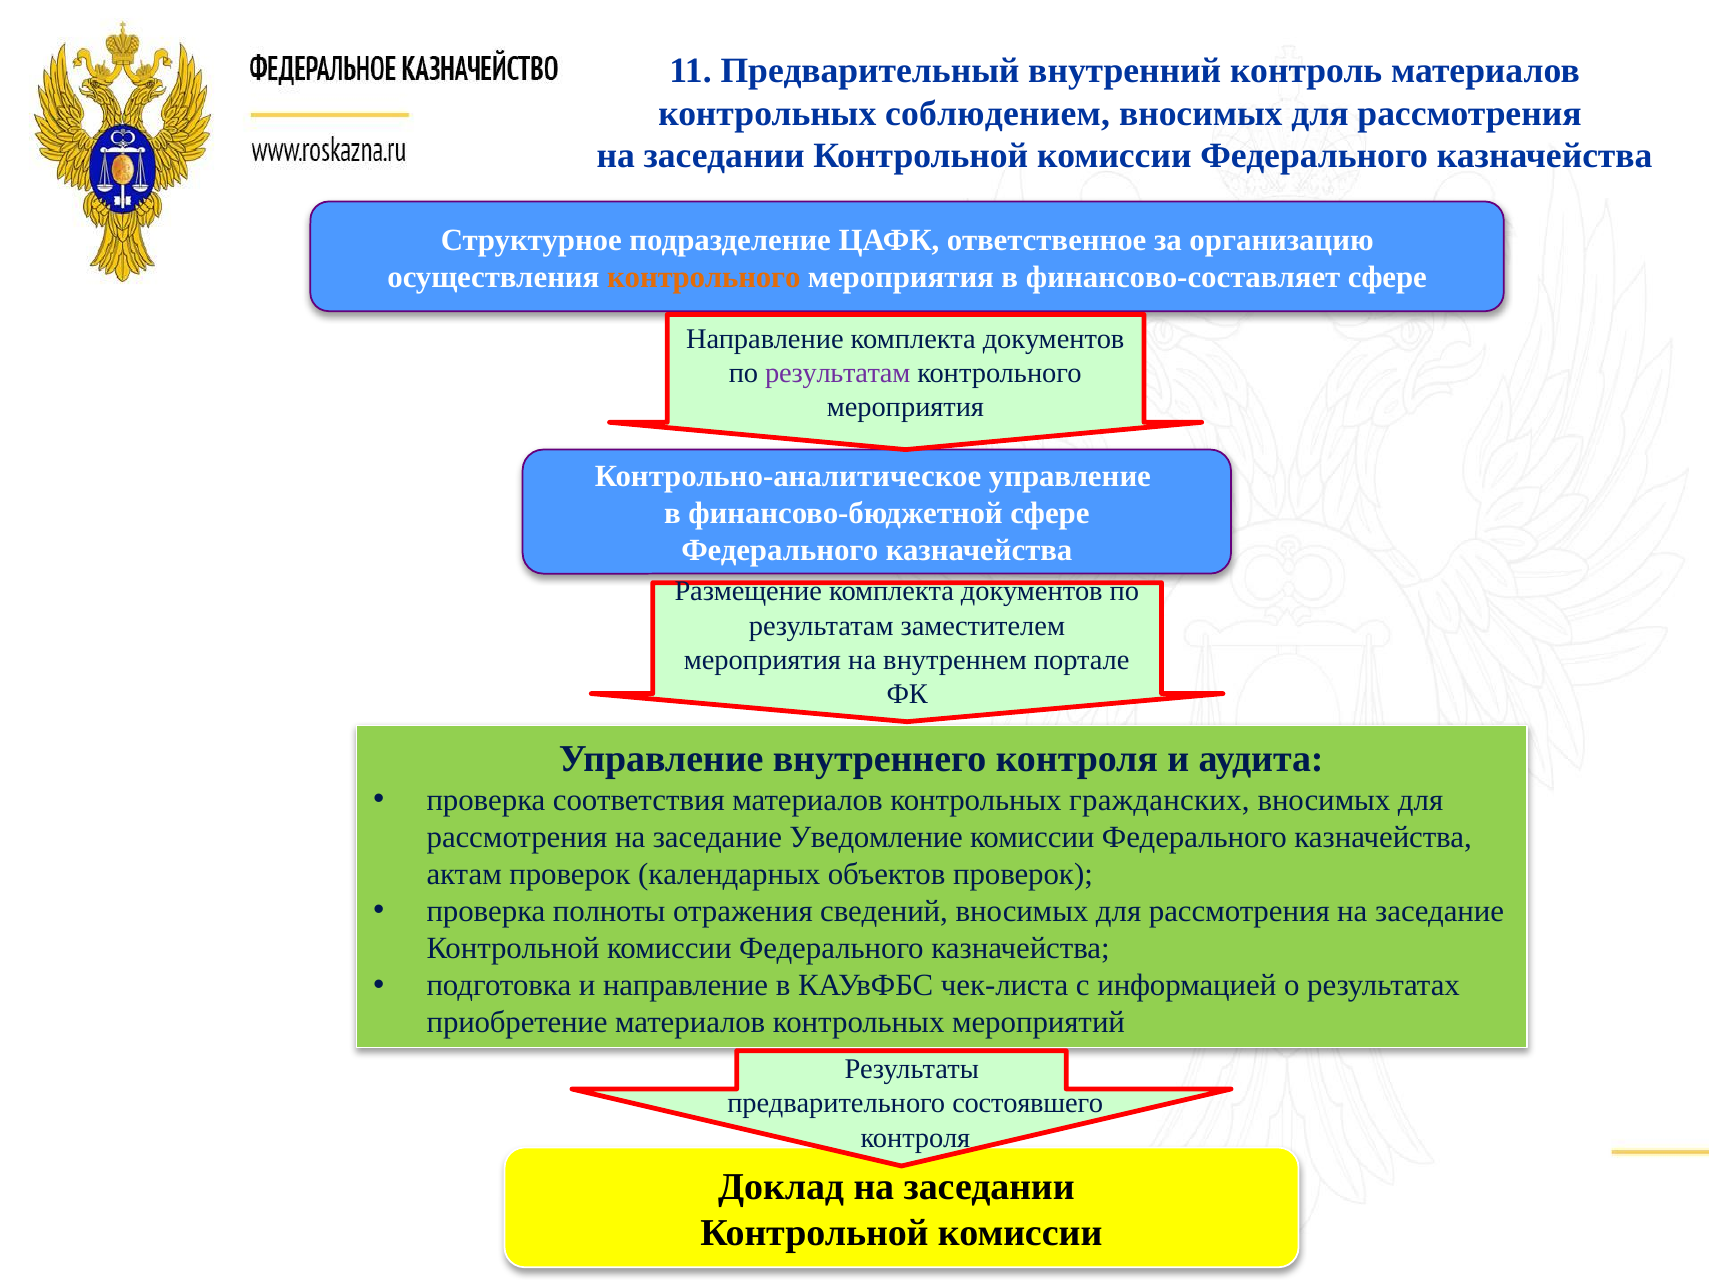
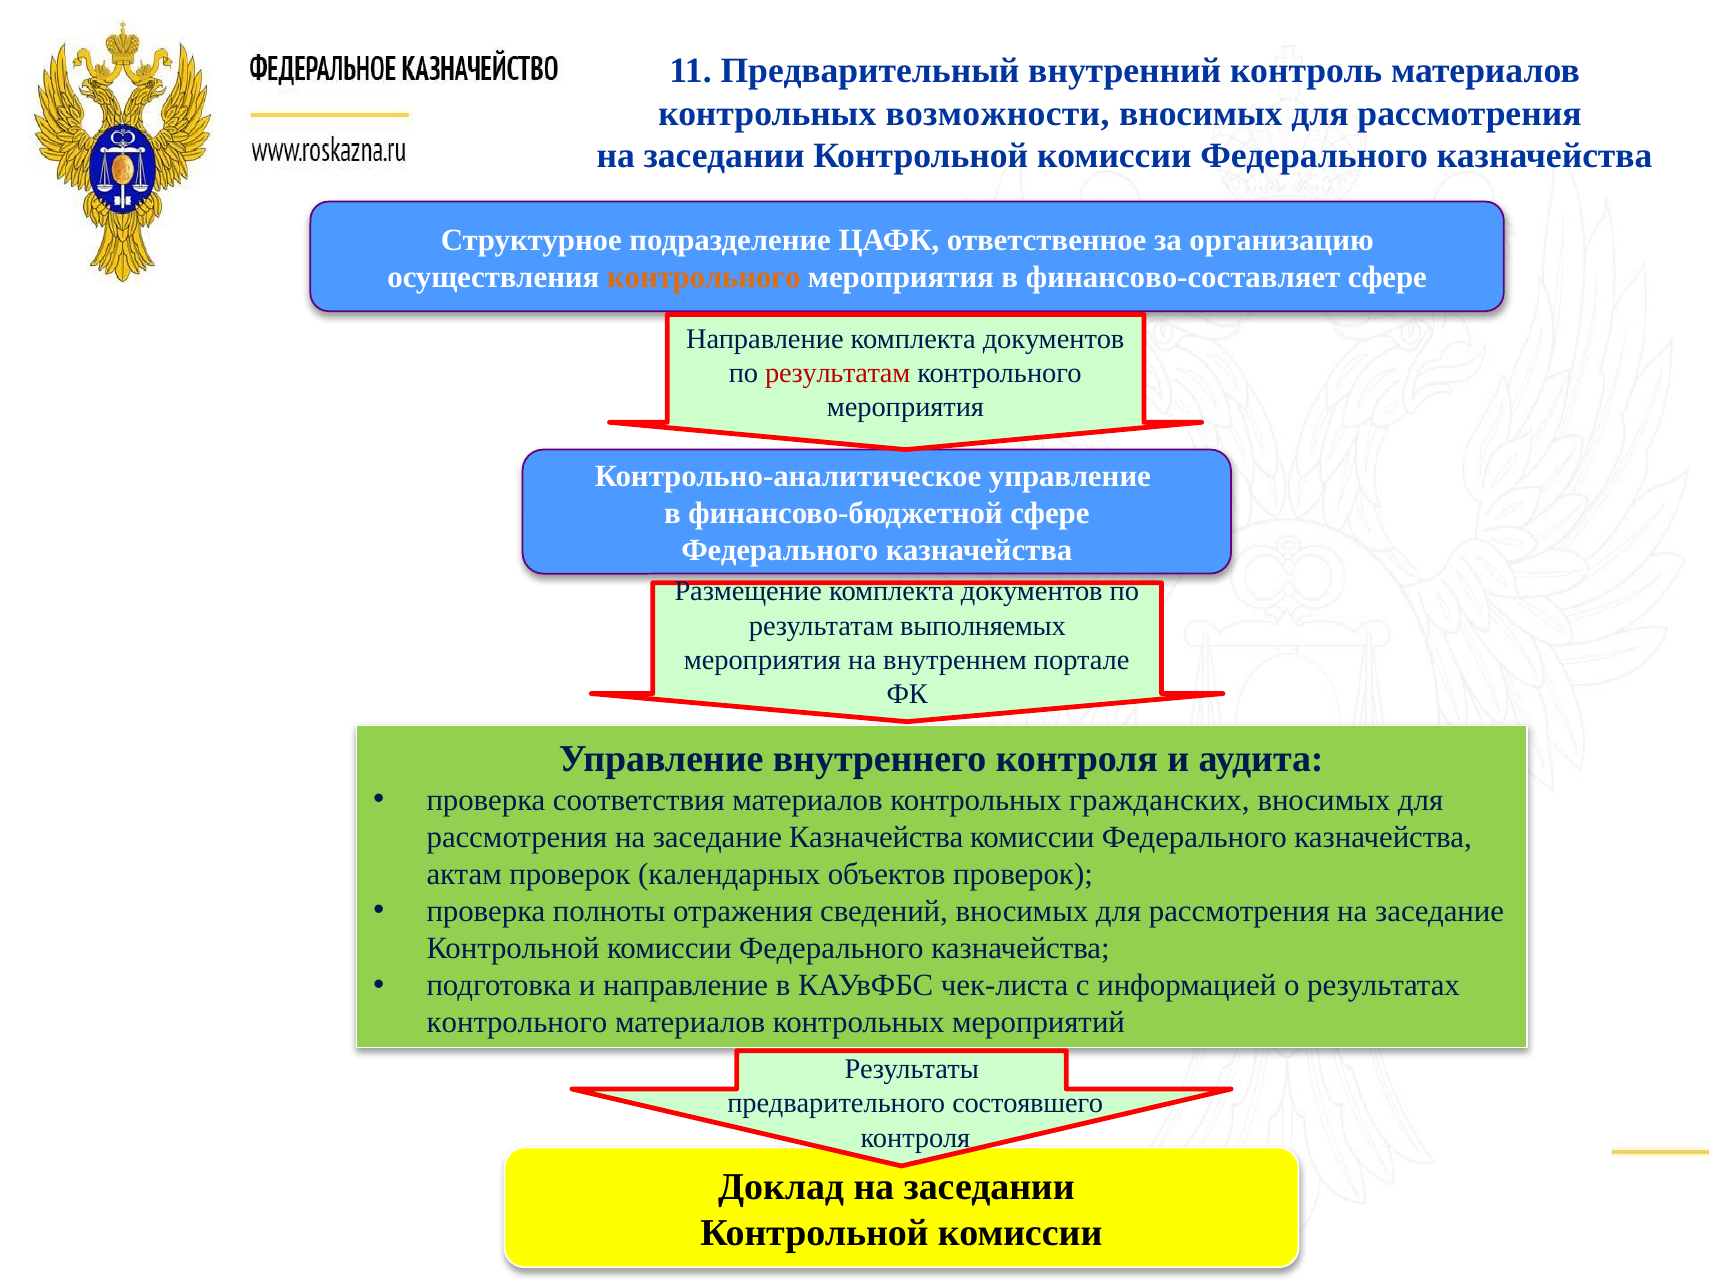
соблюдением: соблюдением -> возможности
результатам at (838, 373) colour: purple -> red
заместителем: заместителем -> выполняемых
заседание Уведомление: Уведомление -> Казначейства
приобретение at (517, 1023): приобретение -> контрольного
